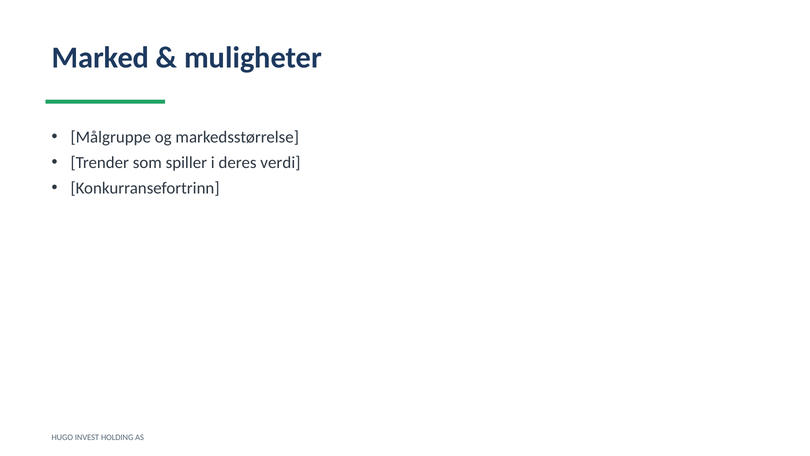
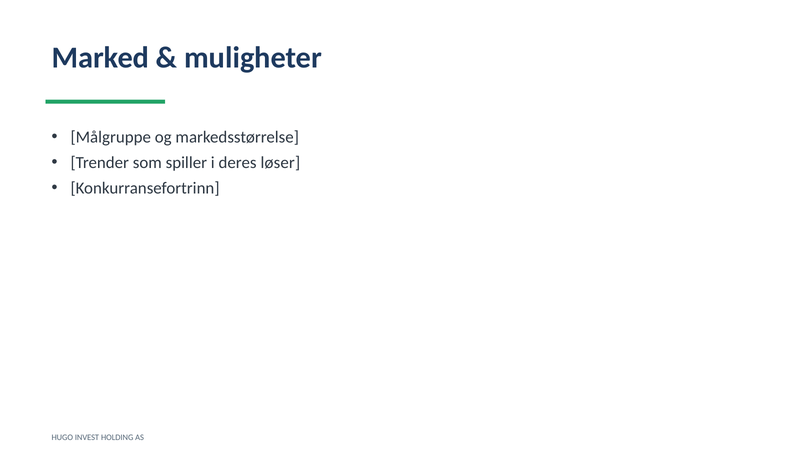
verdi: verdi -> løser
